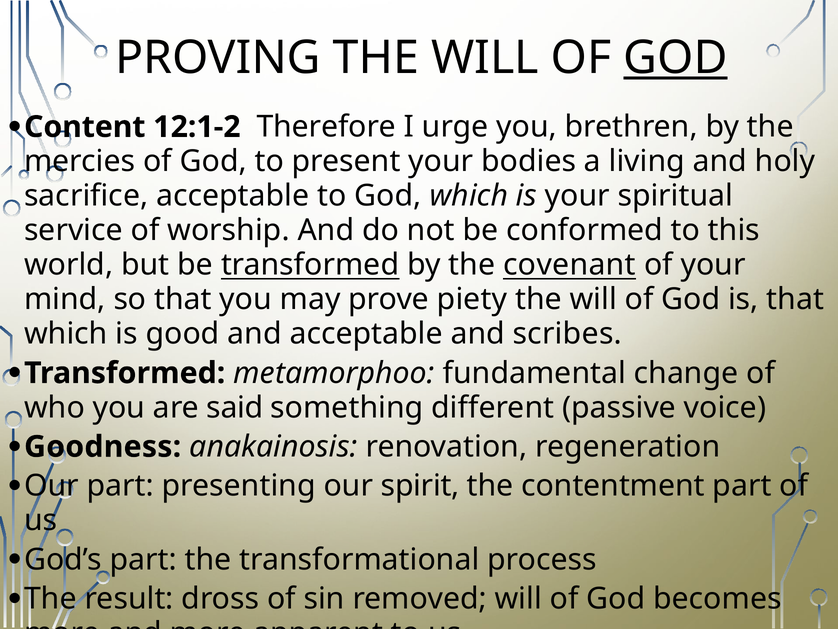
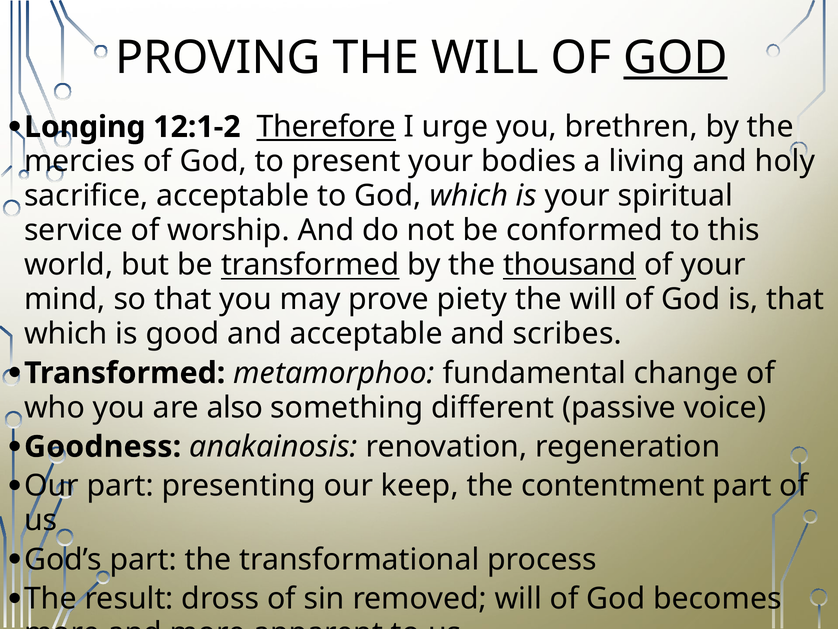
Content: Content -> Longing
Therefore underline: none -> present
covenant: covenant -> thousand
said: said -> also
spirit: spirit -> keep
